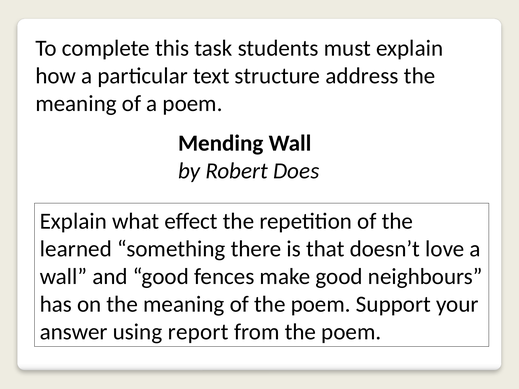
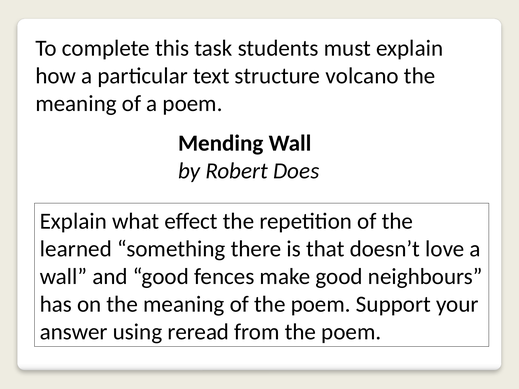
address: address -> volcano
report: report -> reread
